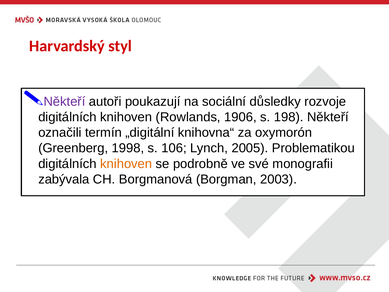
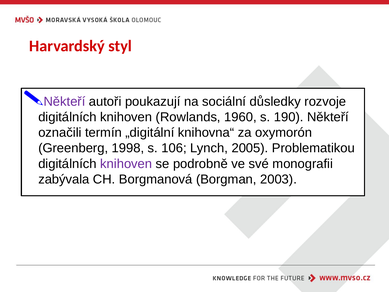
1906: 1906 -> 1960
198: 198 -> 190
knihoven at (126, 164) colour: orange -> purple
